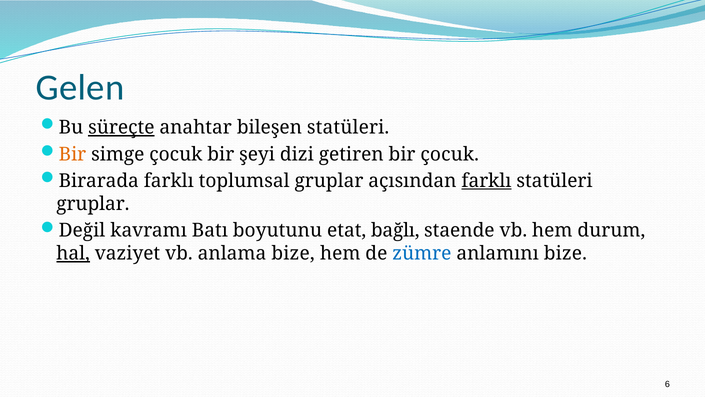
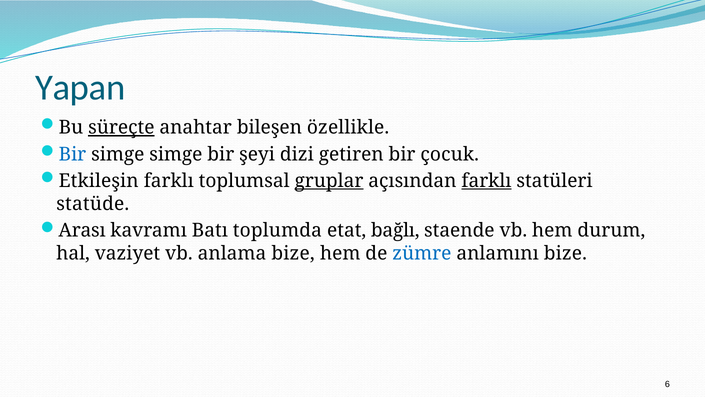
Gelen: Gelen -> Yapan
bileşen statüleri: statüleri -> özellikle
Bir at (72, 154) colour: orange -> blue
simge çocuk: çocuk -> simge
Birarada: Birarada -> Etkileşin
gruplar at (329, 181) underline: none -> present
gruplar at (93, 204): gruplar -> statüde
Değil: Değil -> Arası
boyutunu: boyutunu -> toplumda
hal underline: present -> none
